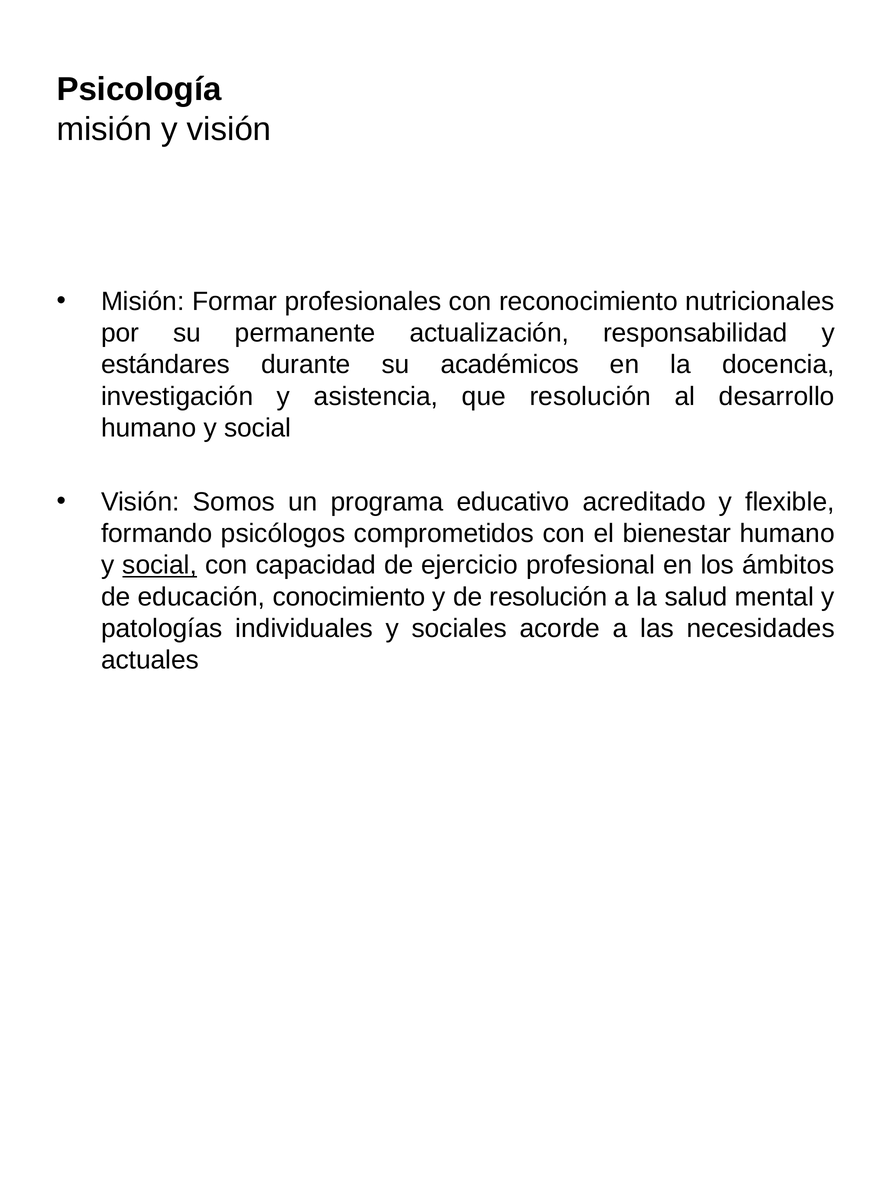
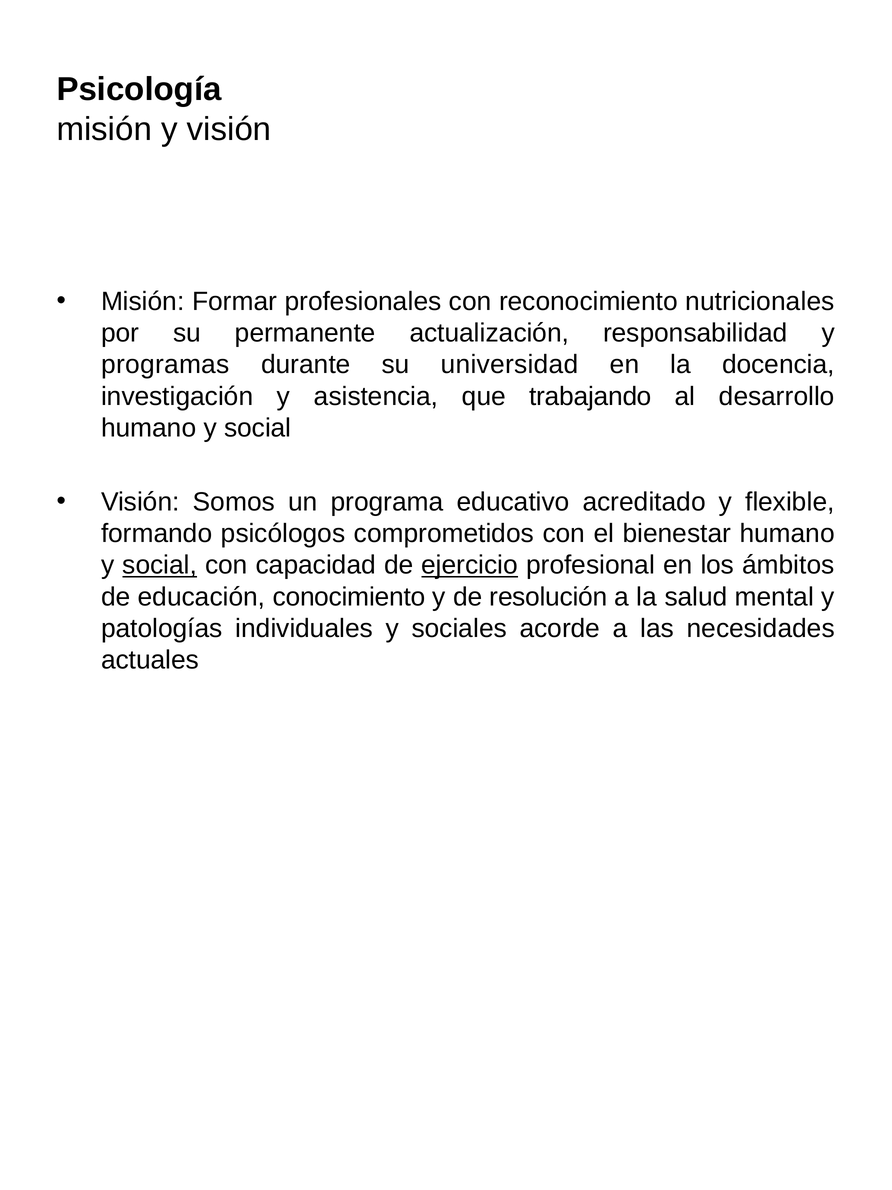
estándares: estándares -> programas
académicos: académicos -> universidad
que resolución: resolución -> trabajando
ejercicio underline: none -> present
